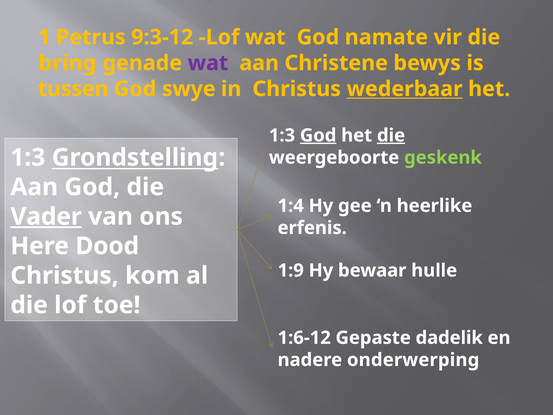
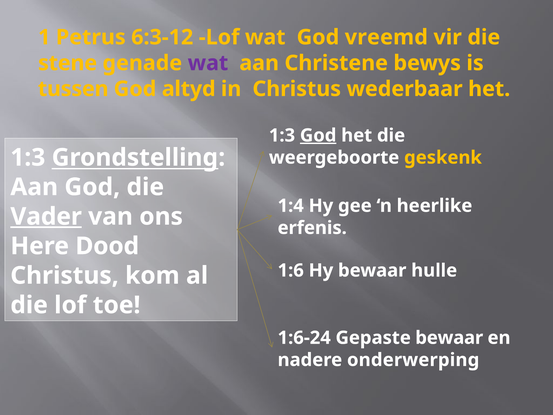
9:3-12: 9:3-12 -> 6:3-12
namate: namate -> vreemd
bring: bring -> stene
swye: swye -> altyd
wederbaar underline: present -> none
die at (391, 135) underline: present -> none
geskenk colour: light green -> yellow
1:9: 1:9 -> 1:6
1:6-12: 1:6-12 -> 1:6-24
Gepaste dadelik: dadelik -> bewaar
